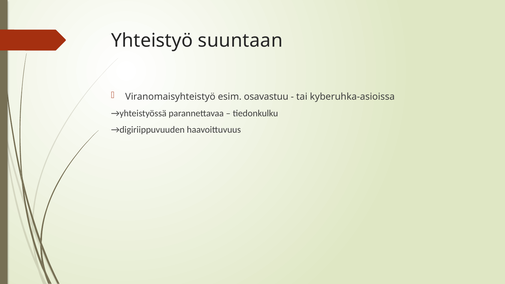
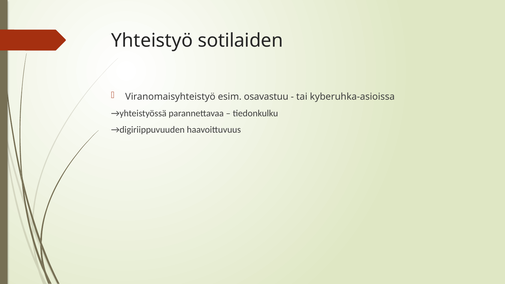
suuntaan: suuntaan -> sotilaiden
